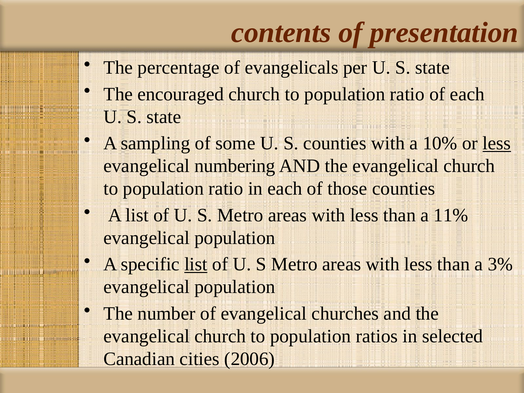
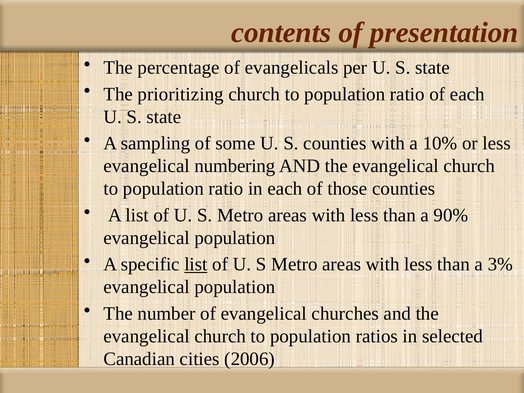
encouraged: encouraged -> prioritizing
less at (497, 143) underline: present -> none
11%: 11% -> 90%
